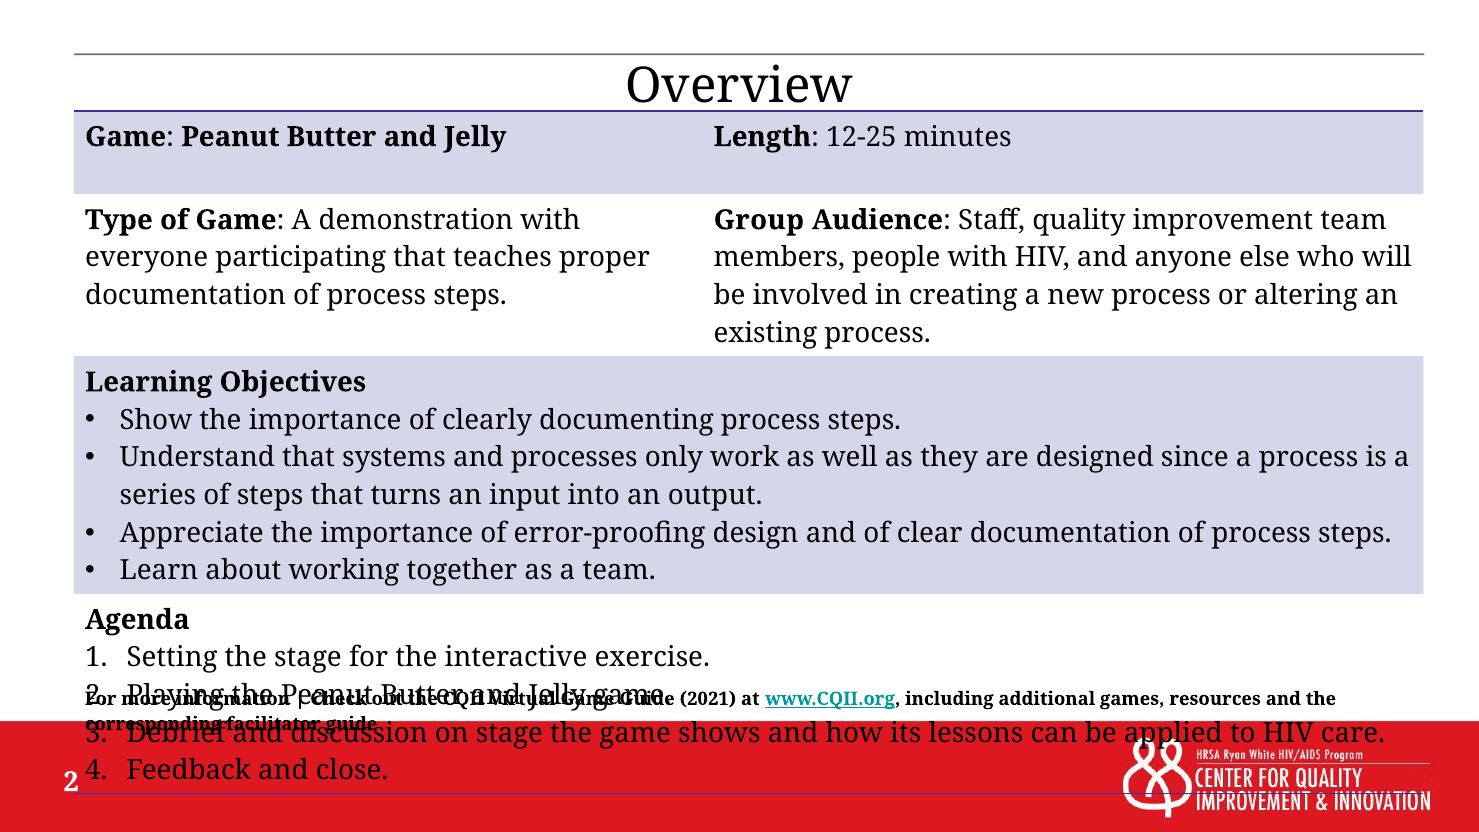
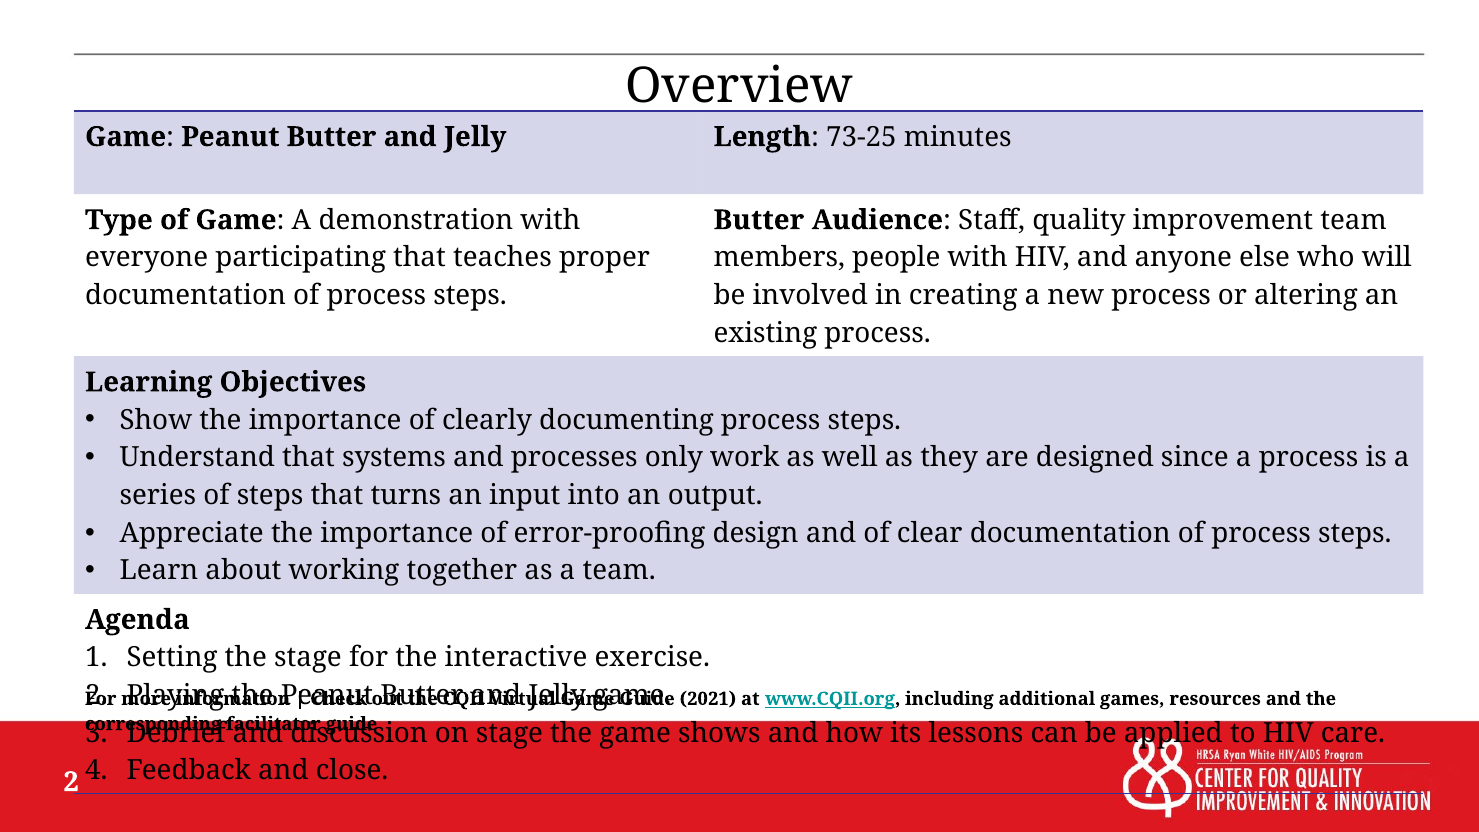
12-25: 12-25 -> 73-25
Group at (759, 220): Group -> Butter
